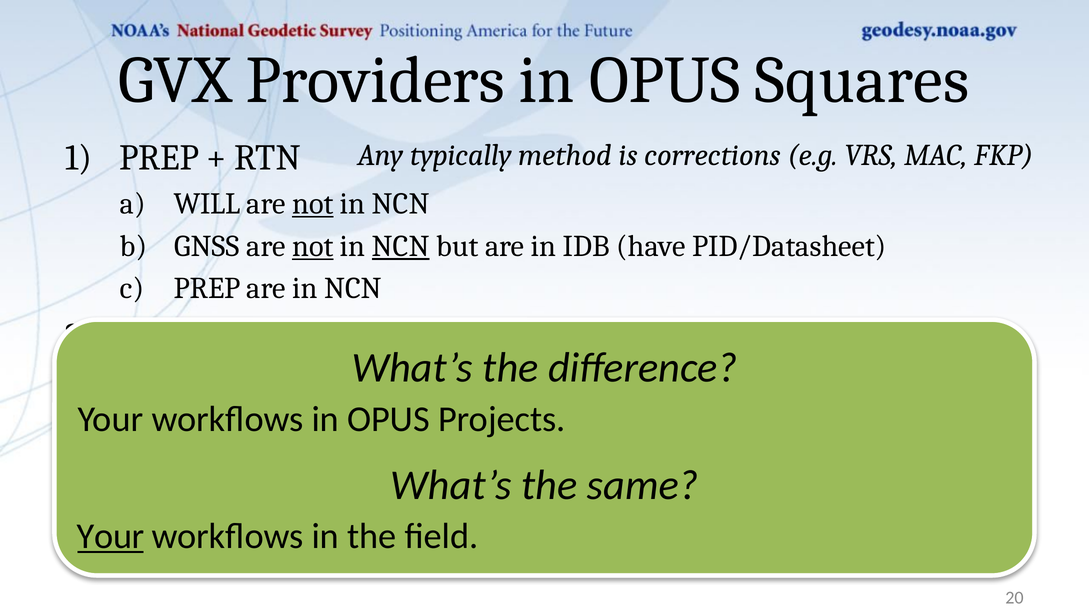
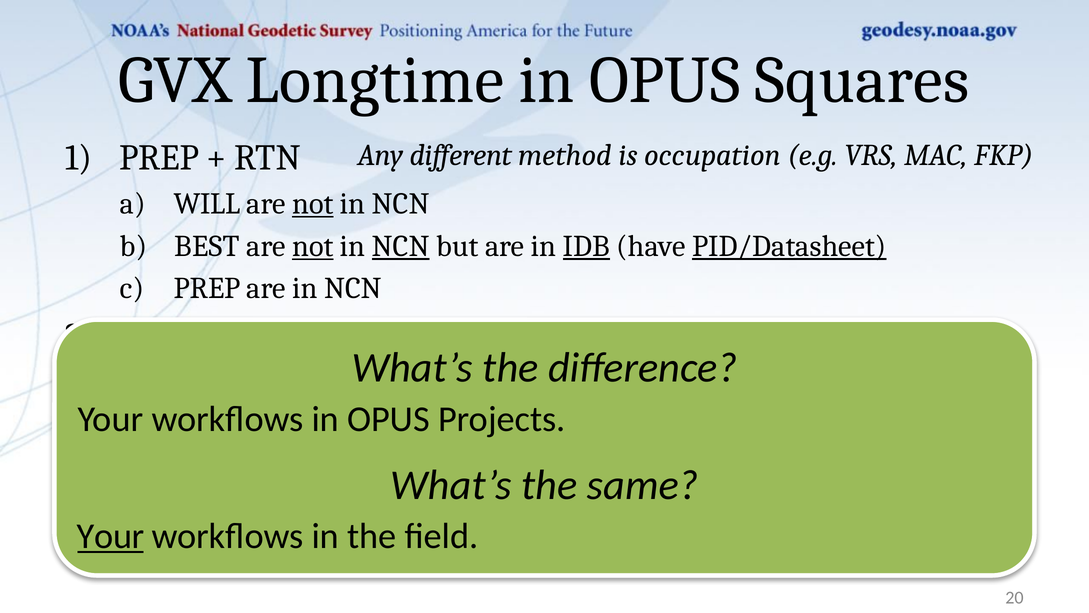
Providers: Providers -> Longtime
typically: typically -> different
is corrections: corrections -> occupation
GNSS: GNSS -> BEST
IDB underline: none -> present
PID/Datasheet underline: none -> present
